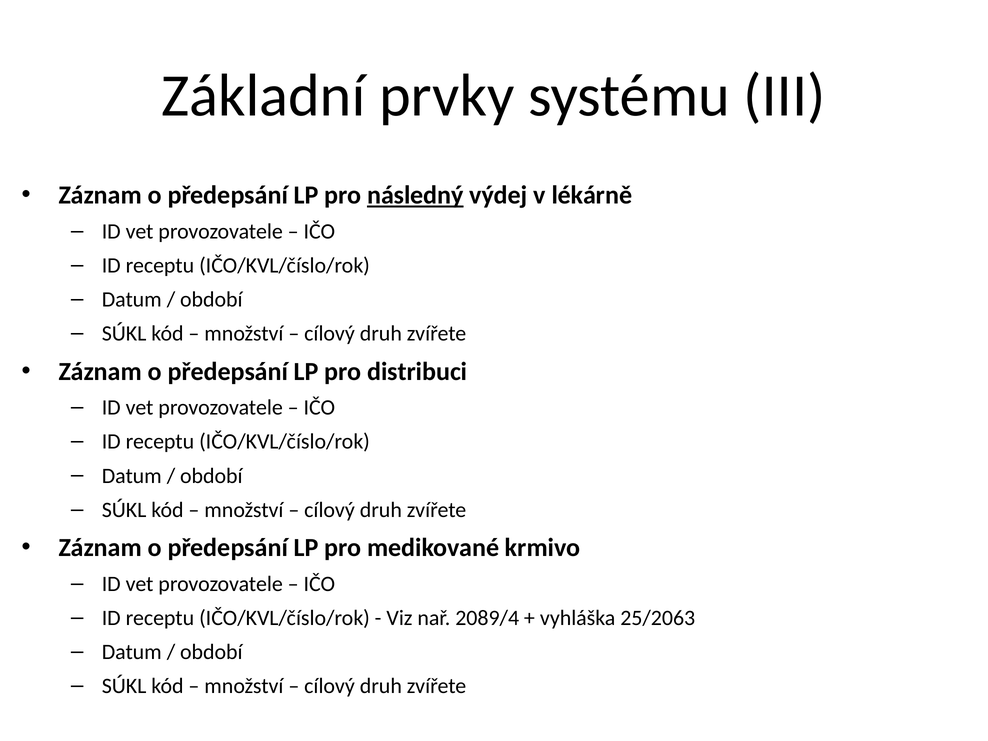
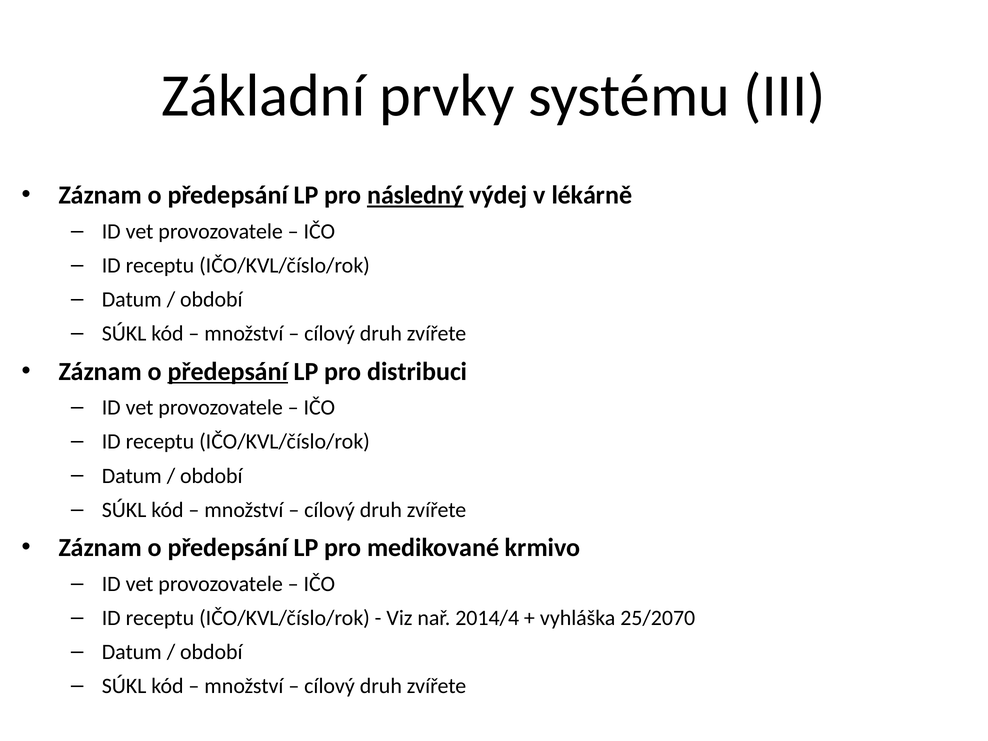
předepsání at (228, 372) underline: none -> present
2089/4: 2089/4 -> 2014/4
25/2063: 25/2063 -> 25/2070
